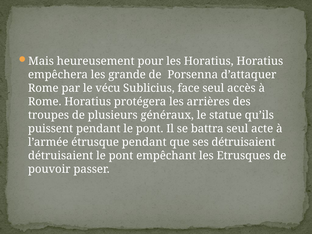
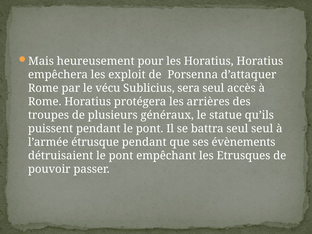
grande: grande -> exploit
face: face -> sera
seul acte: acte -> seul
ses détruisaient: détruisaient -> évènements
